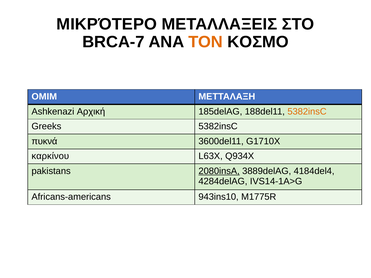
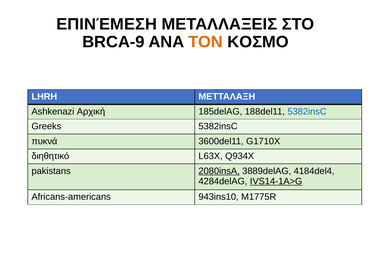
ΜΙΚΡΌΤΕΡΟ: ΜΙΚΡΌΤΕΡΟ -> ΕΠΙΝΈΜΕΣΗ
BRCA-7: BRCA-7 -> BRCA-9
OMIM: OMIM -> LHRH
5382insC at (307, 112) colour: orange -> blue
καρκίνου: καρκίνου -> διηθητικό
IVS14-1A>G underline: none -> present
